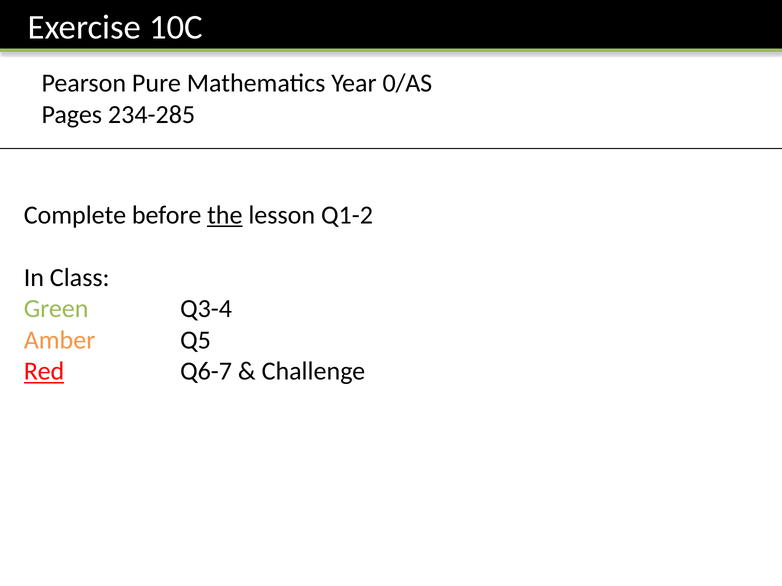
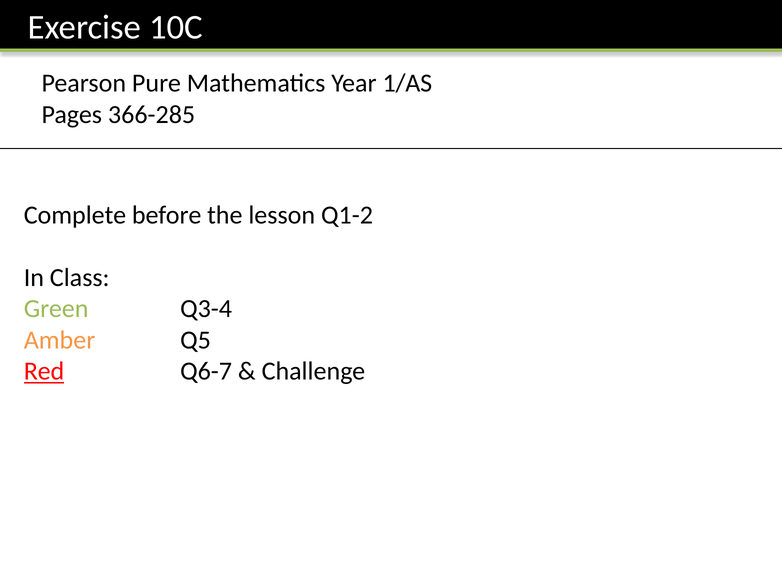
0/AS: 0/AS -> 1/AS
234-285: 234-285 -> 366-285
the underline: present -> none
